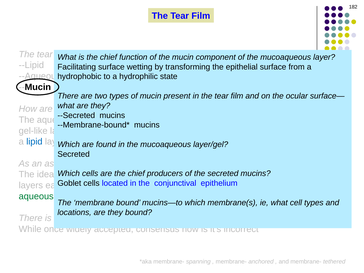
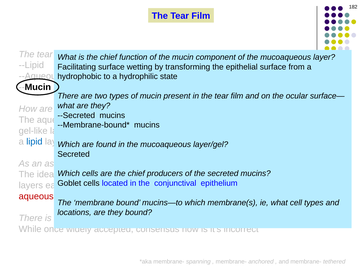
aqueous at (37, 196) colour: green -> red
